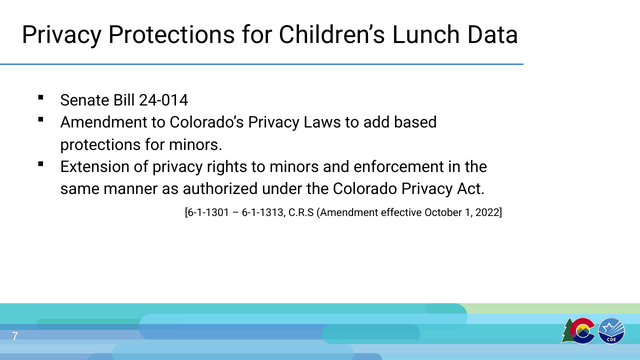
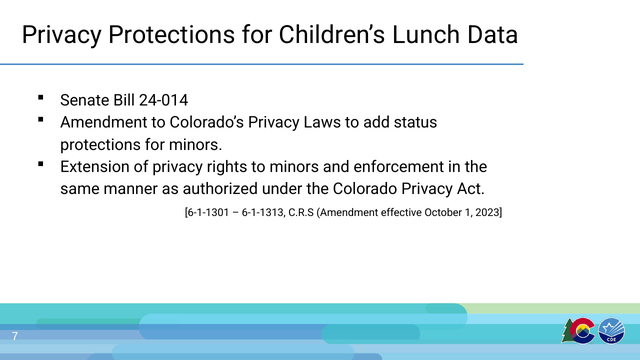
based: based -> status
2022: 2022 -> 2023
